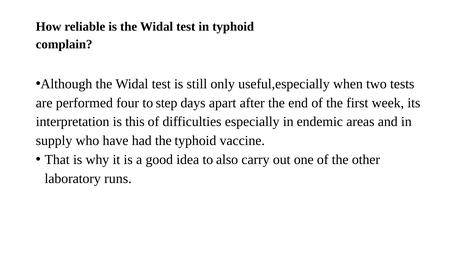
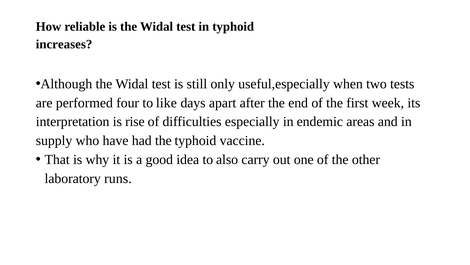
complain: complain -> increases
step: step -> like
this: this -> rise
